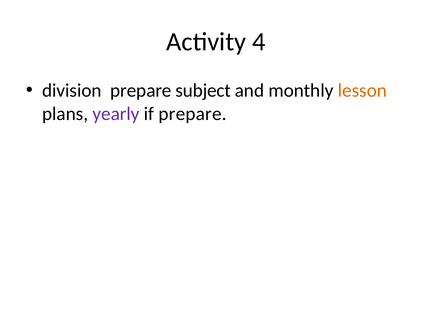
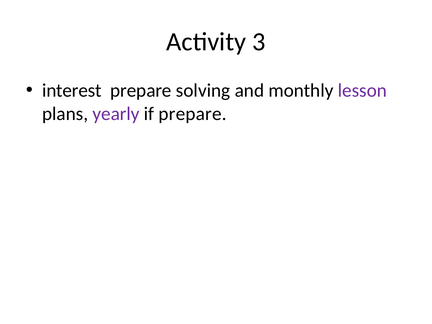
4: 4 -> 3
division: division -> interest
subject: subject -> solving
lesson colour: orange -> purple
